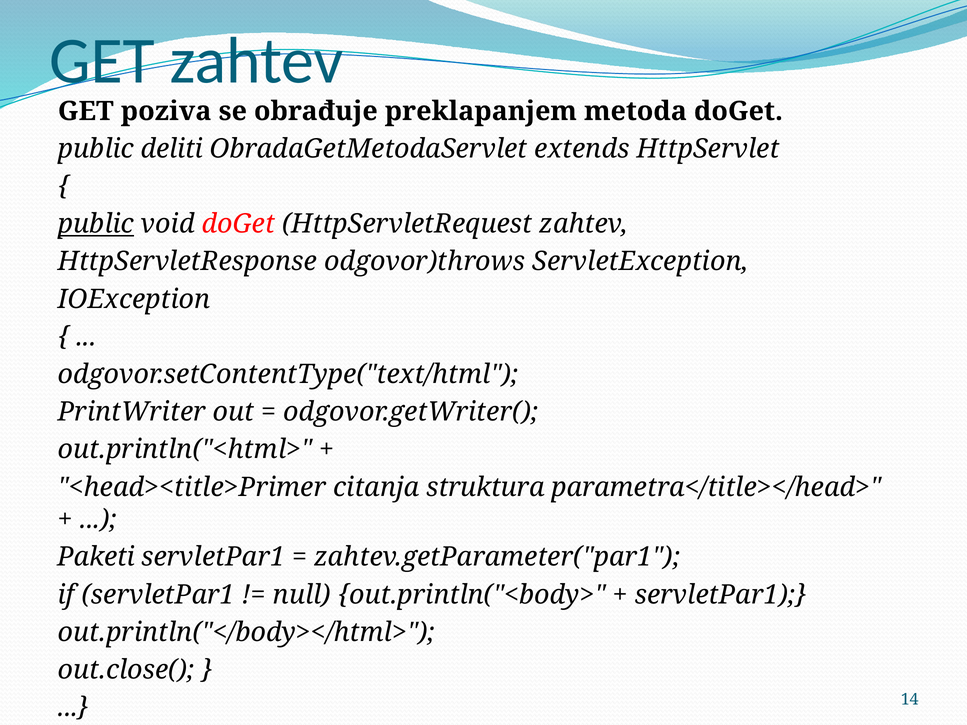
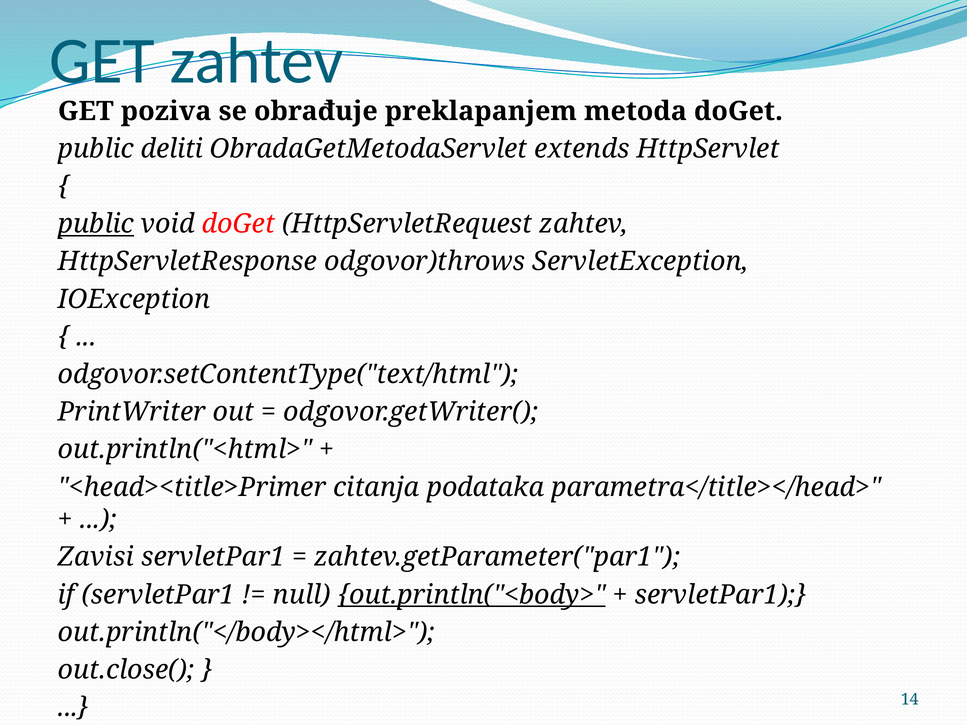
struktura: struktura -> podataka
Paketi: Paketi -> Zavisi
out.println("<body> underline: none -> present
